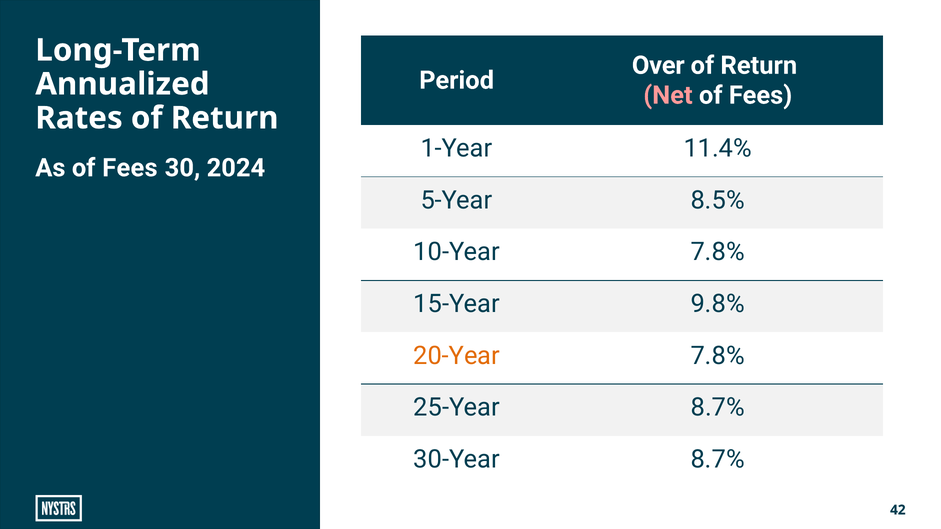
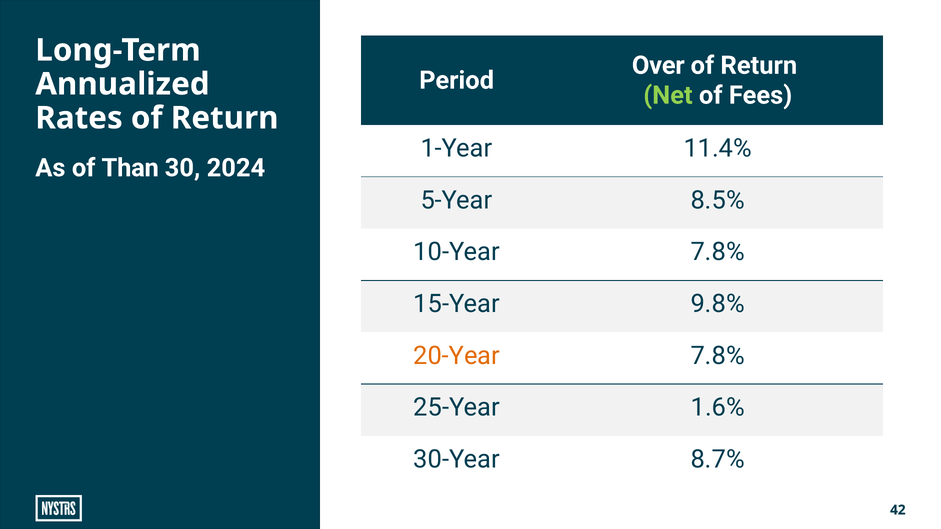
Net colour: pink -> light green
As of Fees: Fees -> Than
25-Year 8.7%: 8.7% -> 1.6%
